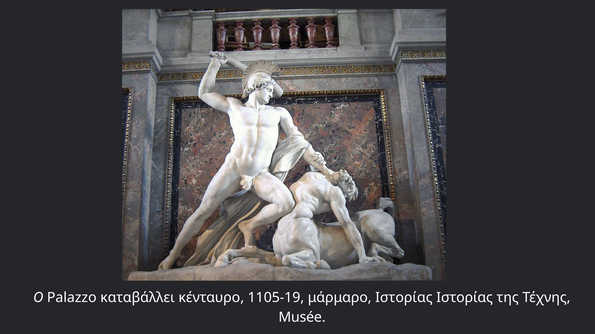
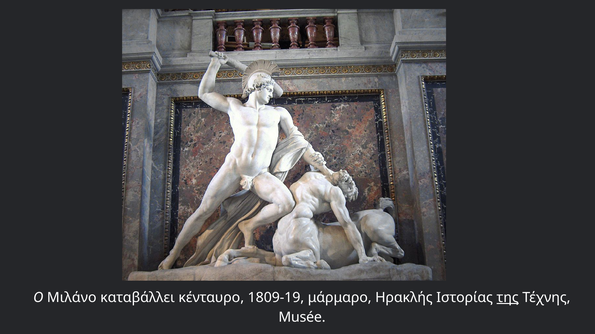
Palazzo: Palazzo -> Μιλάνο
1105-19: 1105-19 -> 1809-19
μάρμαρο Ιστορίας: Ιστορίας -> Ηρακλής
της underline: none -> present
